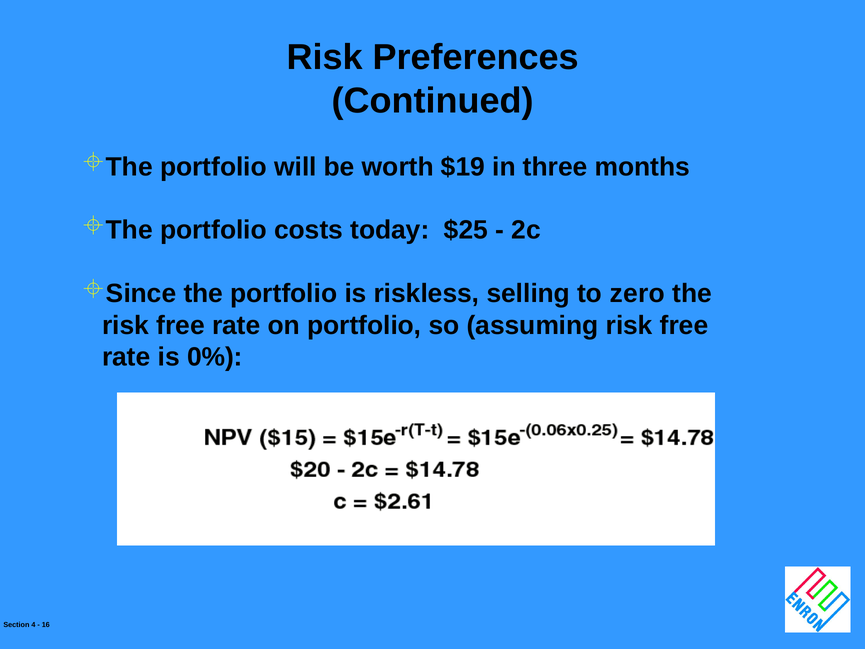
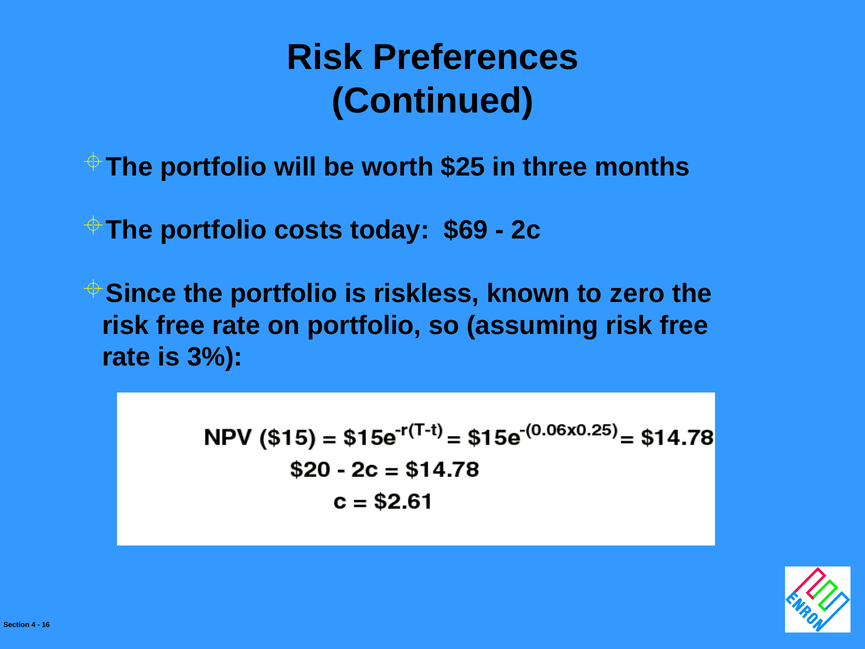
$19: $19 -> $25
$25: $25 -> $69
selling: selling -> known
0%: 0% -> 3%
